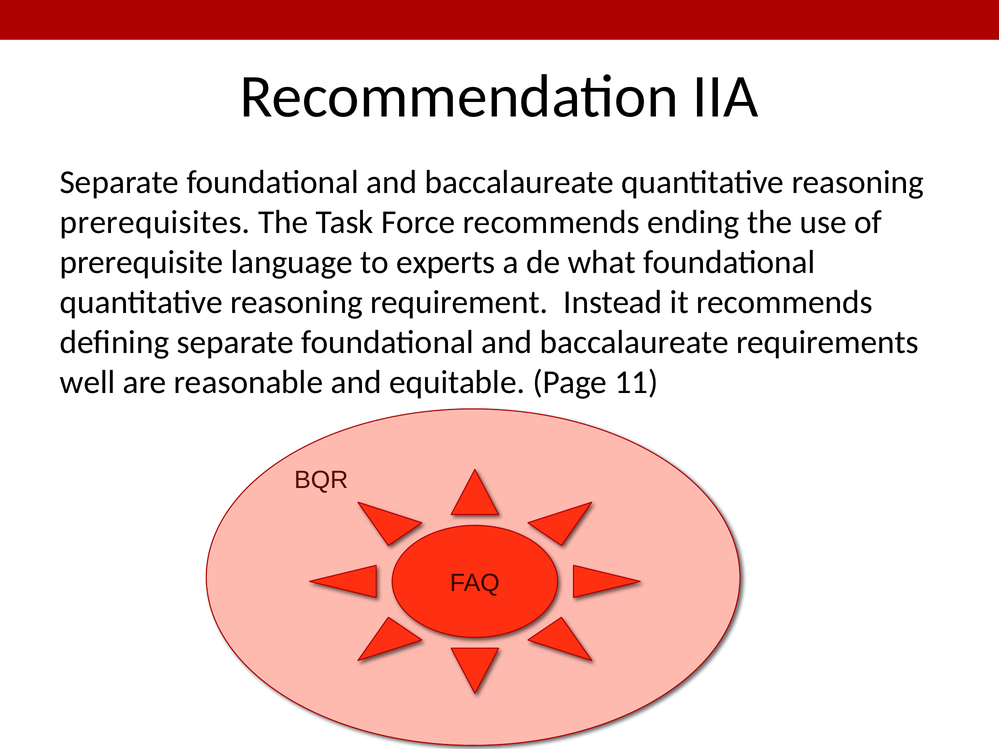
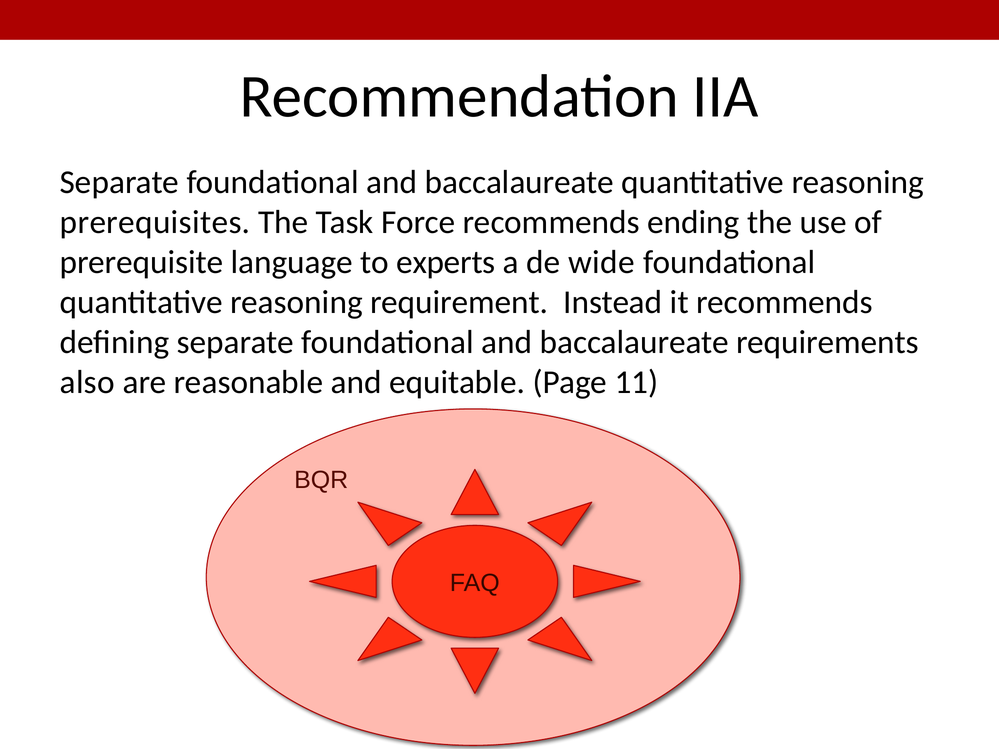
what: what -> wide
well: well -> also
